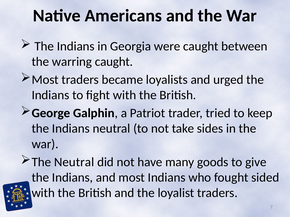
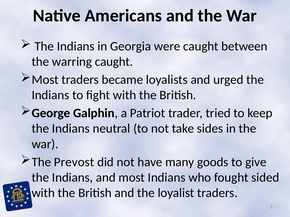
The Neutral: Neutral -> Prevost
